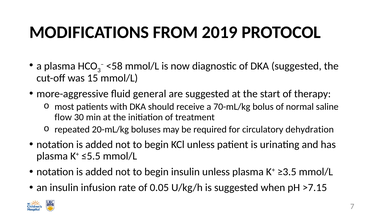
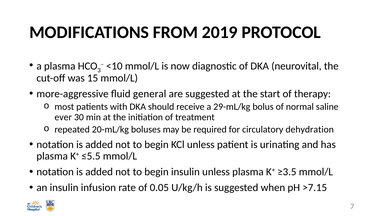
<58: <58 -> <10
DKA suggested: suggested -> neurovital
70-mL/kg: 70-mL/kg -> 29-mL/kg
flow: flow -> ever
